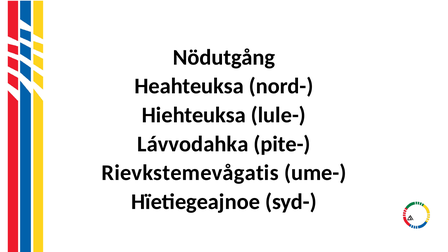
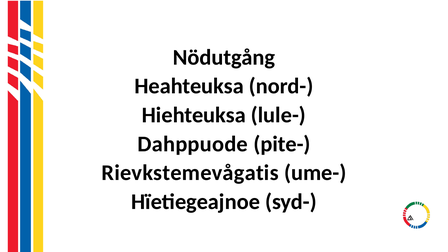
Lávvodahka: Lávvodahka -> Dahppuode
